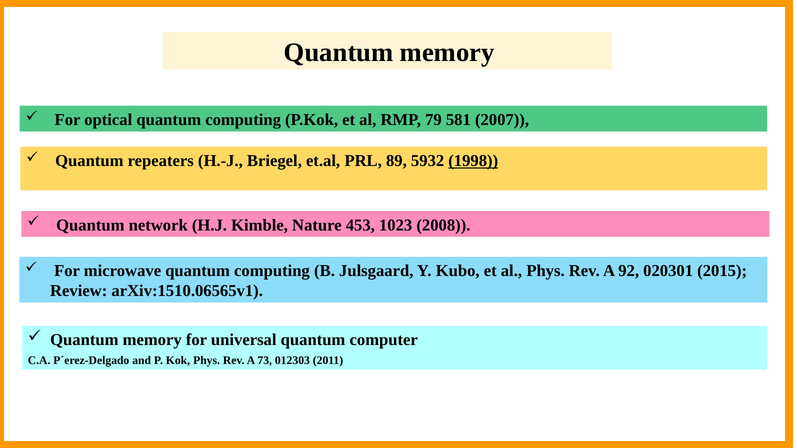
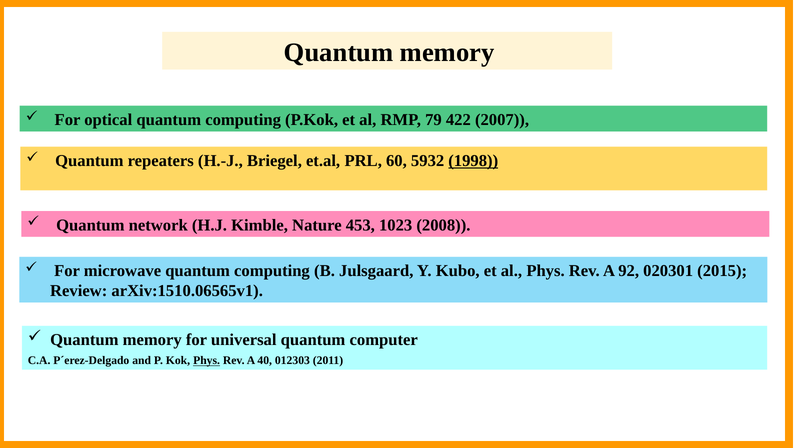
581: 581 -> 422
89: 89 -> 60
Phys at (207, 361) underline: none -> present
73: 73 -> 40
